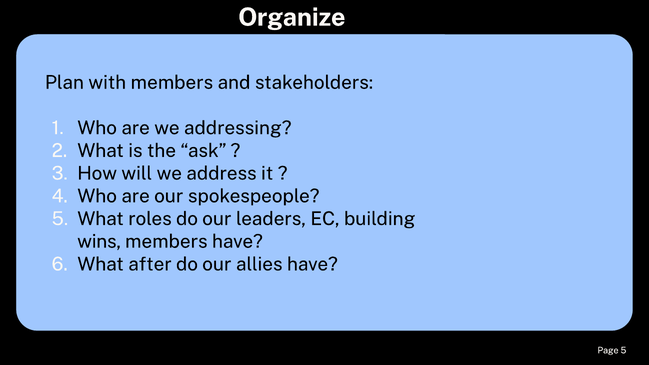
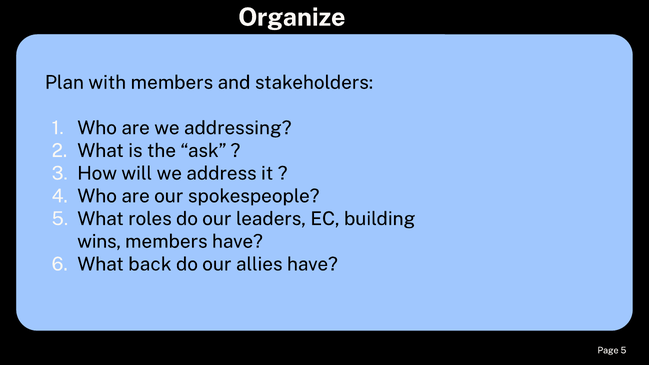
after: after -> back
